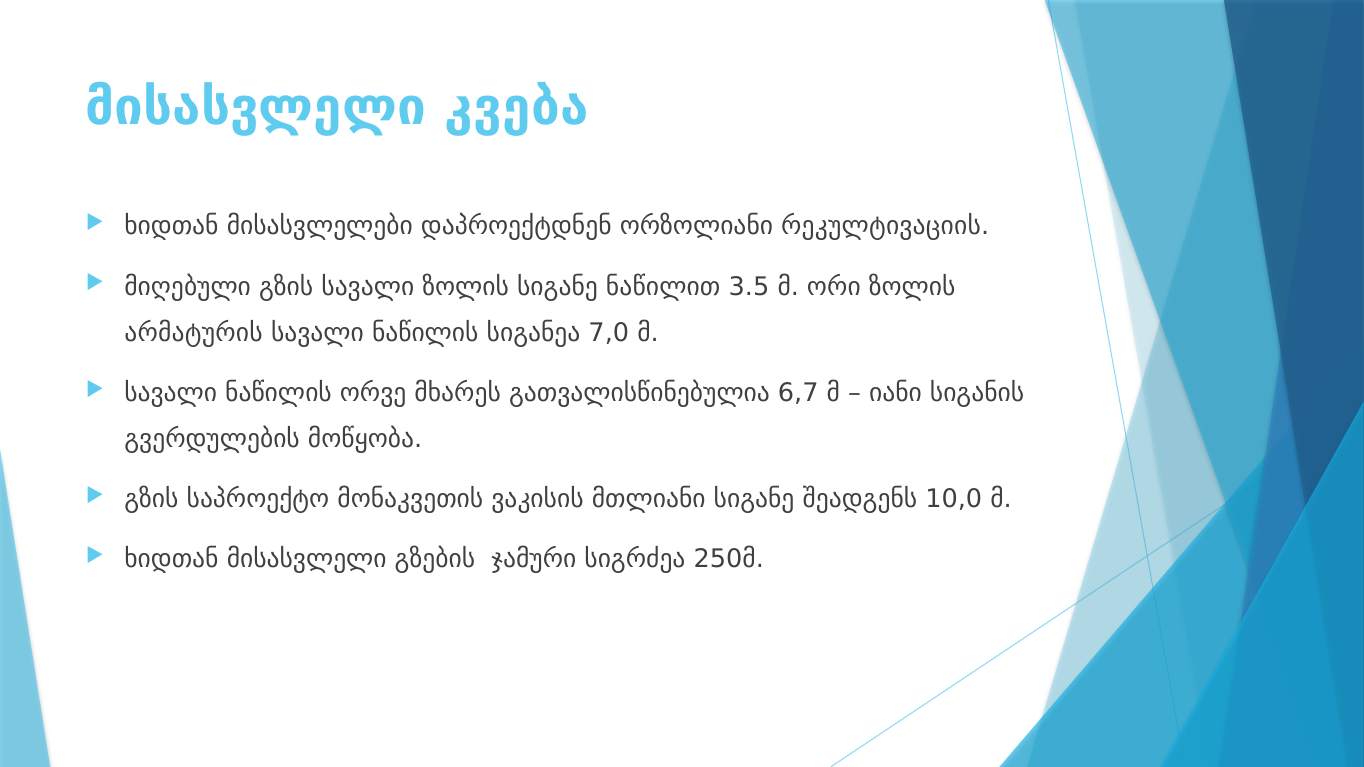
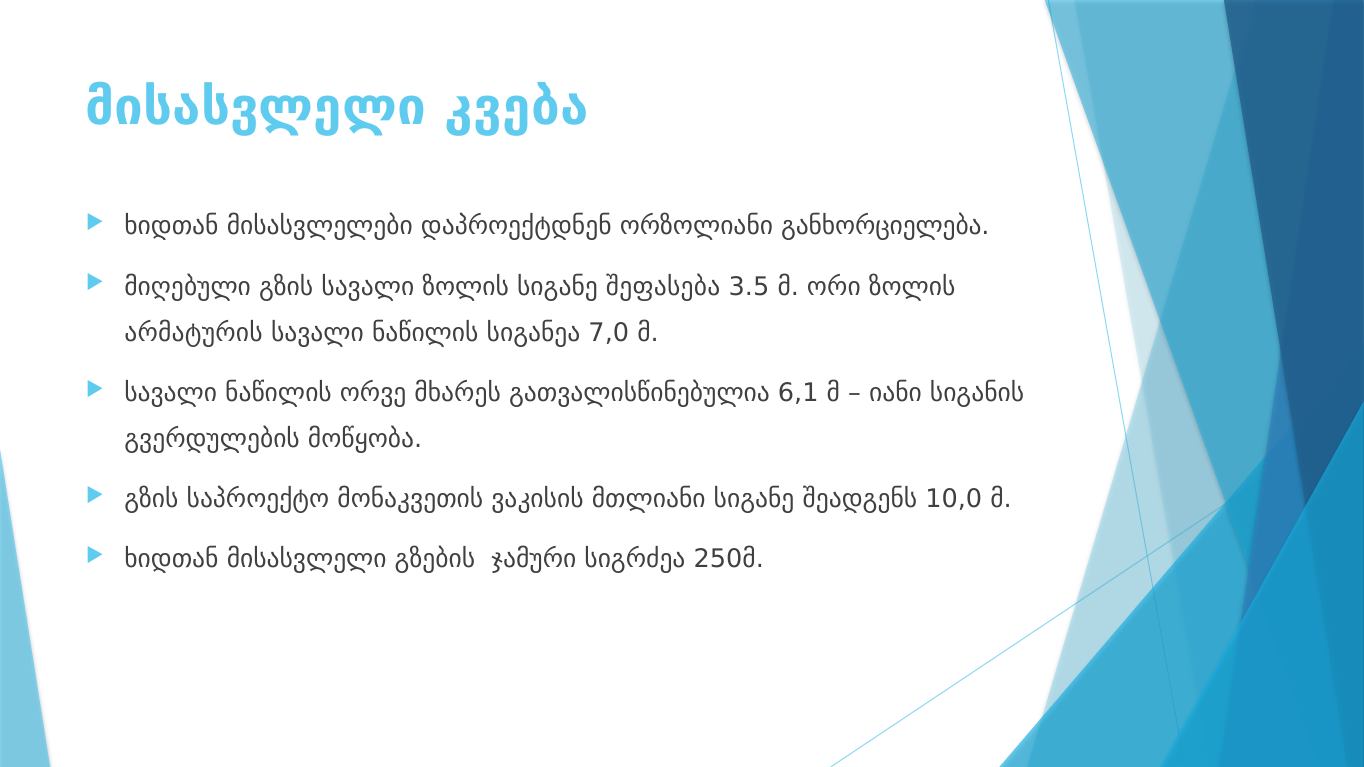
რეკულტივაციის: რეკულტივაციის -> განხორციელება
ნაწილით: ნაწილით -> შეფასება
6,7: 6,7 -> 6,1
